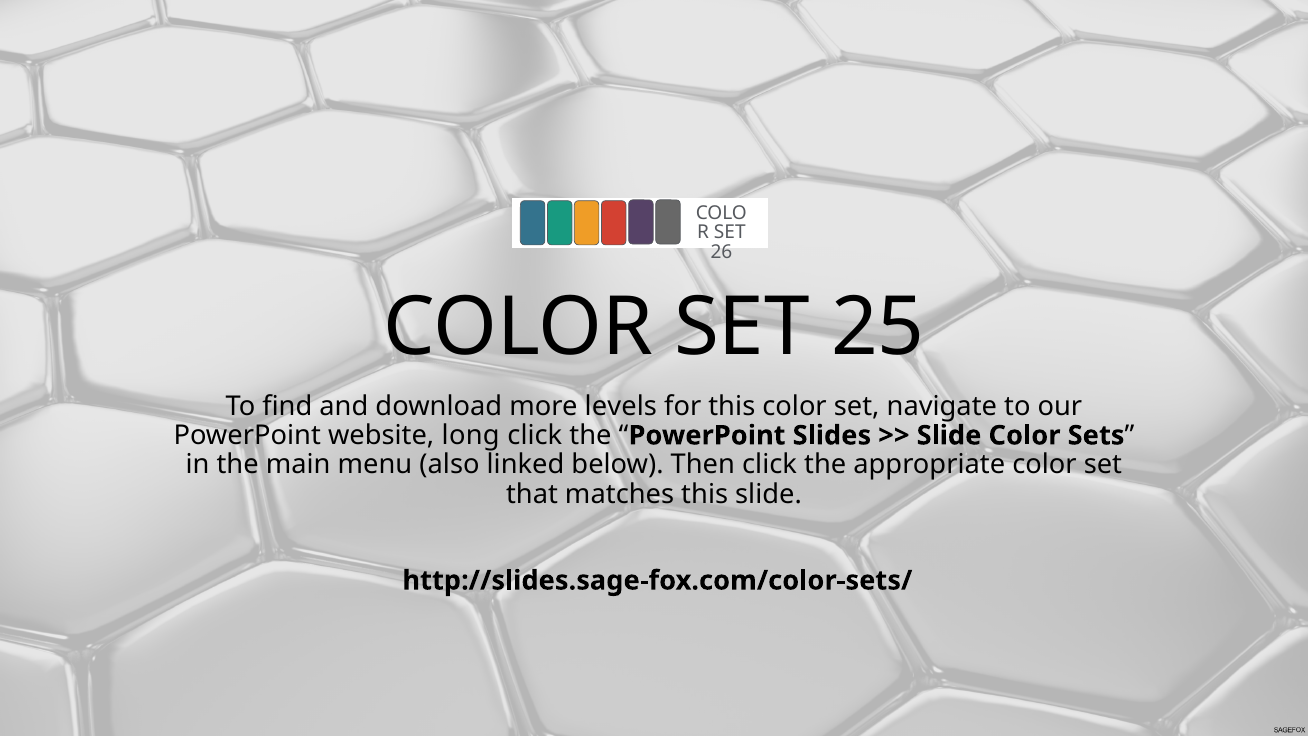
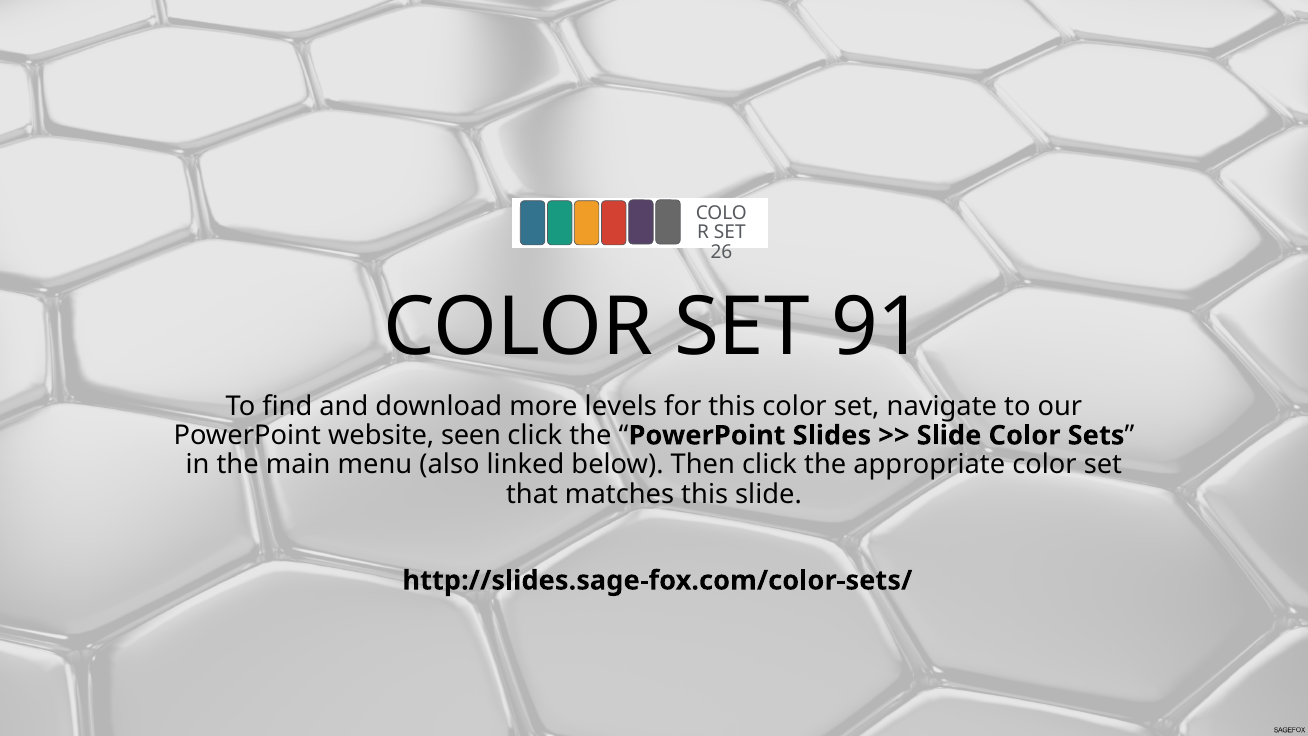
25: 25 -> 91
long: long -> seen
